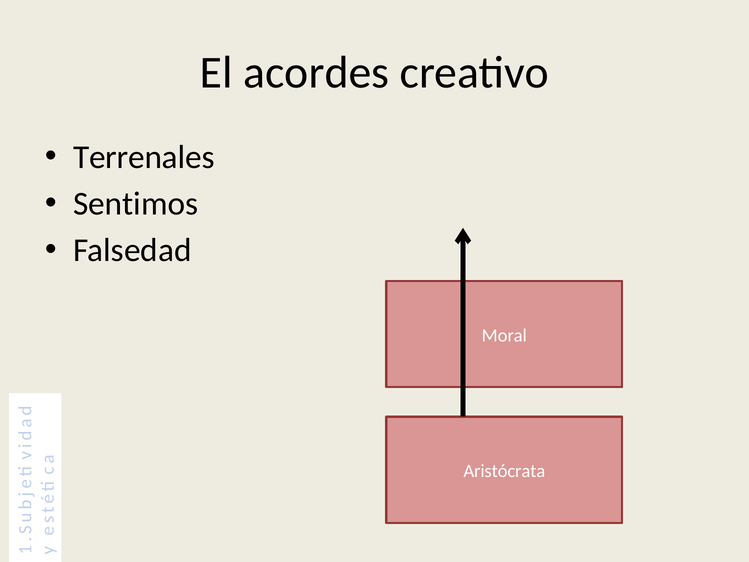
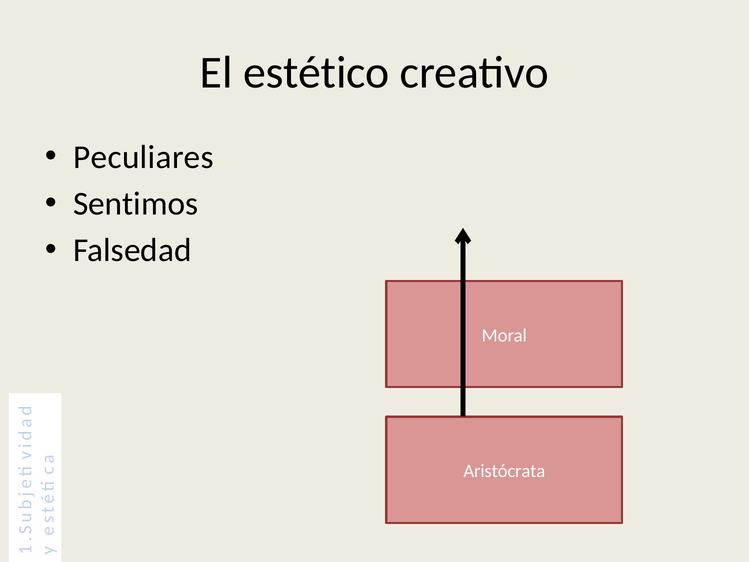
acordes: acordes -> estético
Terrenales: Terrenales -> Peculiares
